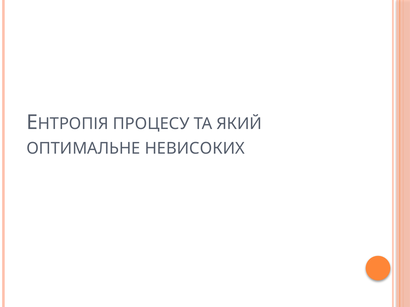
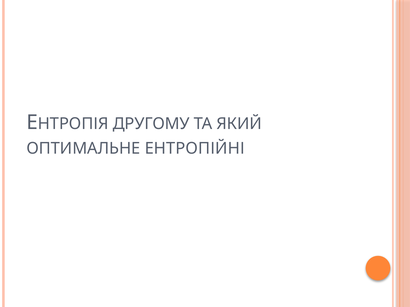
ПРОЦЕСУ: ПРОЦЕСУ -> ДРУГОМУ
НЕВИСОКИХ: НЕВИСОКИХ -> ЕНТРОПІЙНІ
